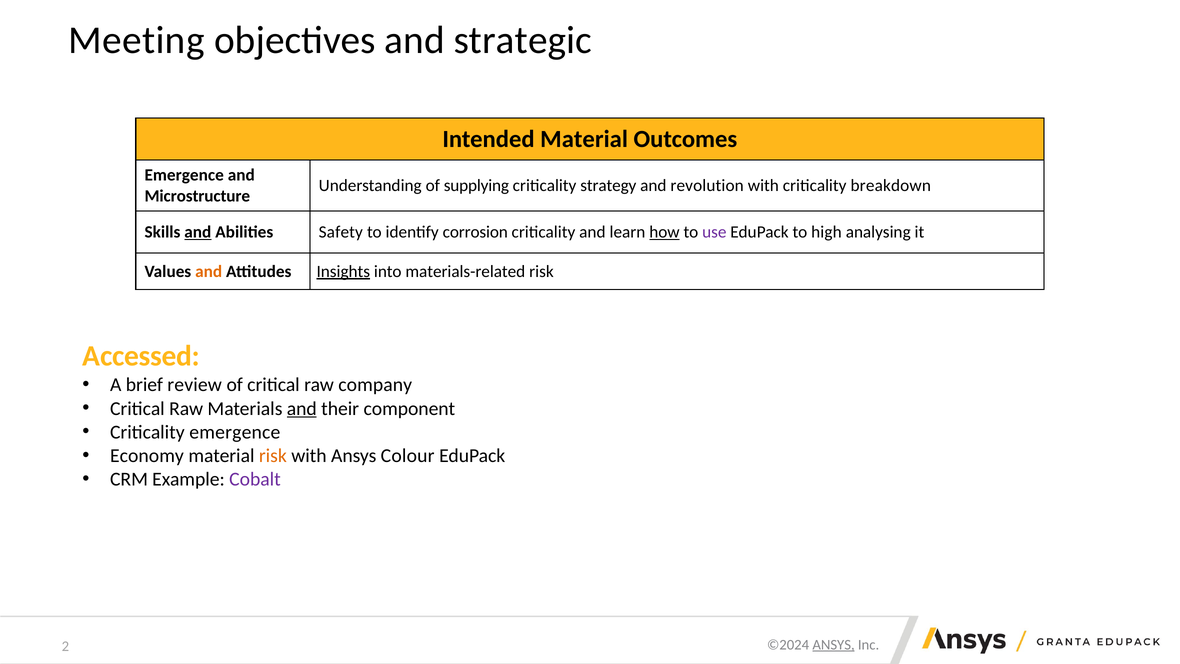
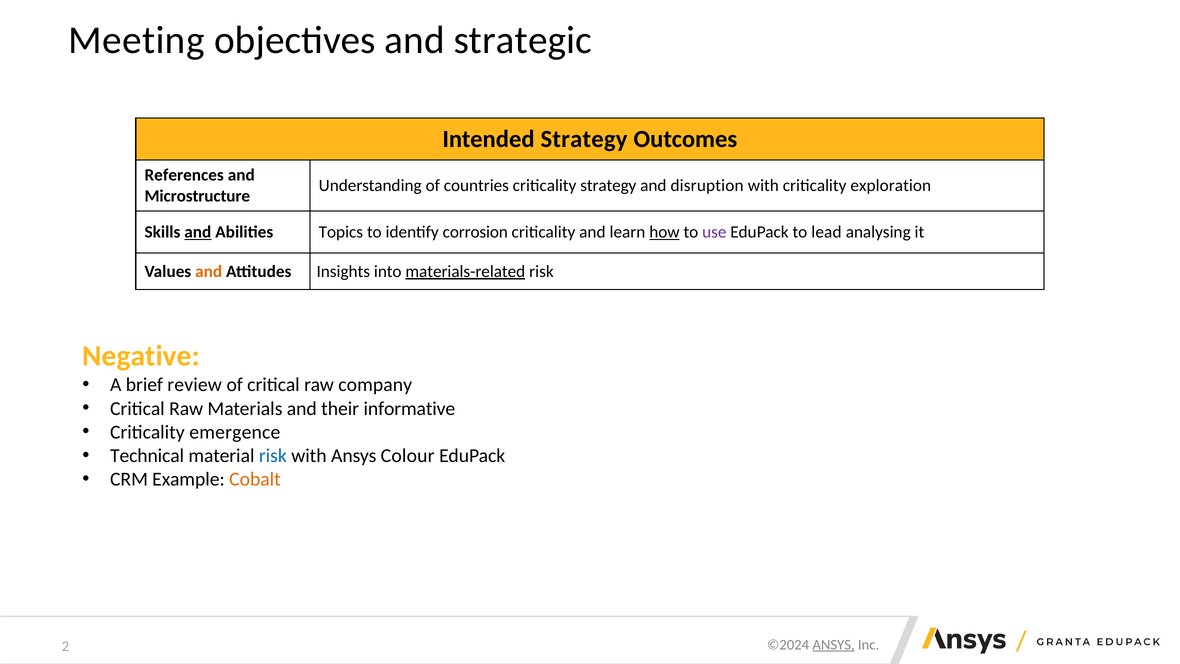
Intended Material: Material -> Strategy
Emergence at (184, 175): Emergence -> References
supplying: supplying -> countries
revolution: revolution -> disruption
breakdown: breakdown -> exploration
Safety: Safety -> Topics
high: high -> lead
Insights underline: present -> none
materials-related underline: none -> present
Accessed: Accessed -> Negative
and at (302, 408) underline: present -> none
component: component -> informative
Economy: Economy -> Technical
risk at (273, 456) colour: orange -> blue
Cobalt colour: purple -> orange
